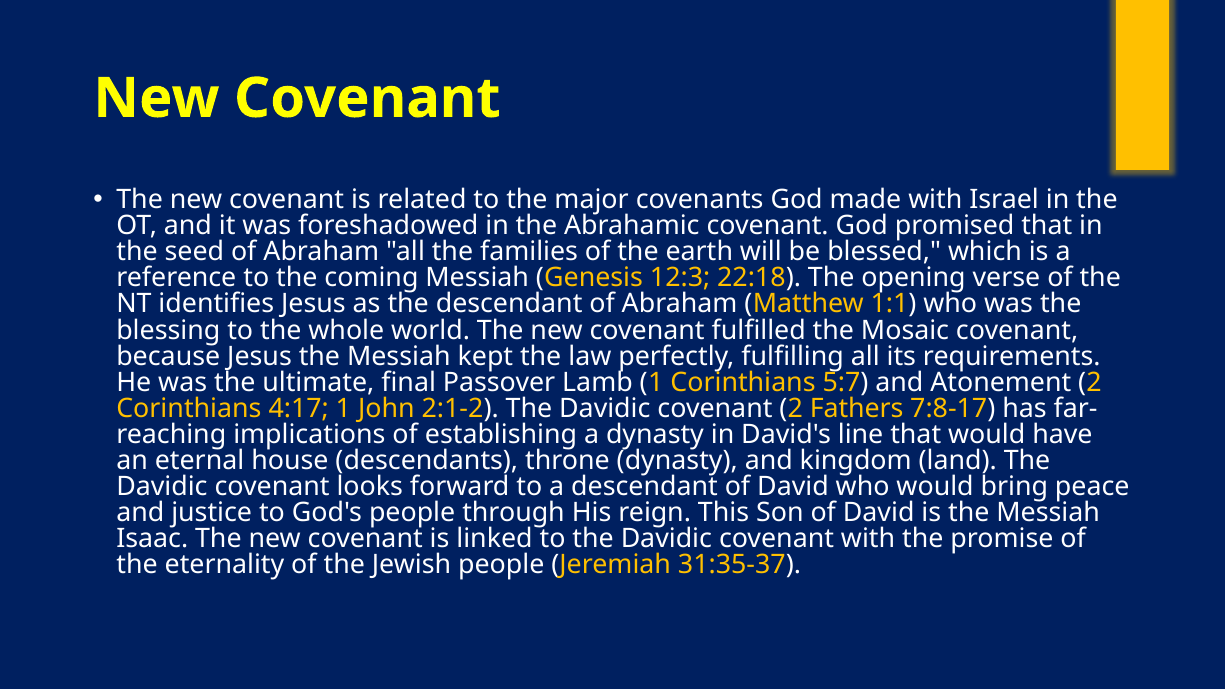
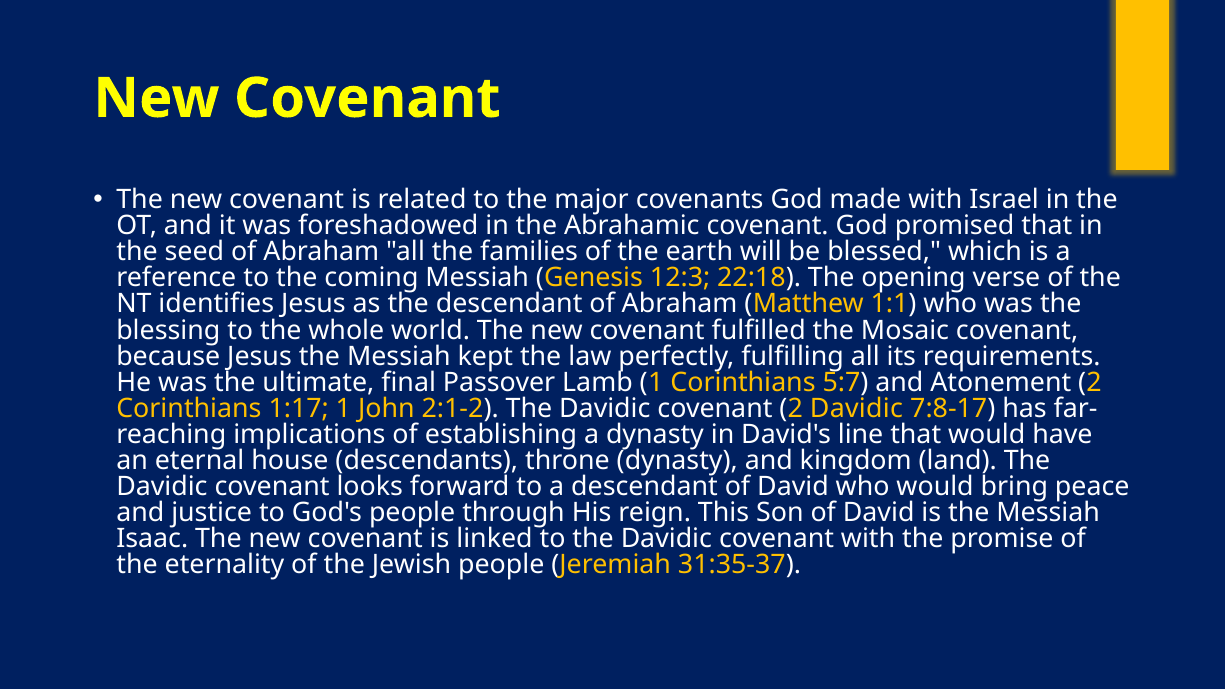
4:17: 4:17 -> 1:17
2 Fathers: Fathers -> Davidic
